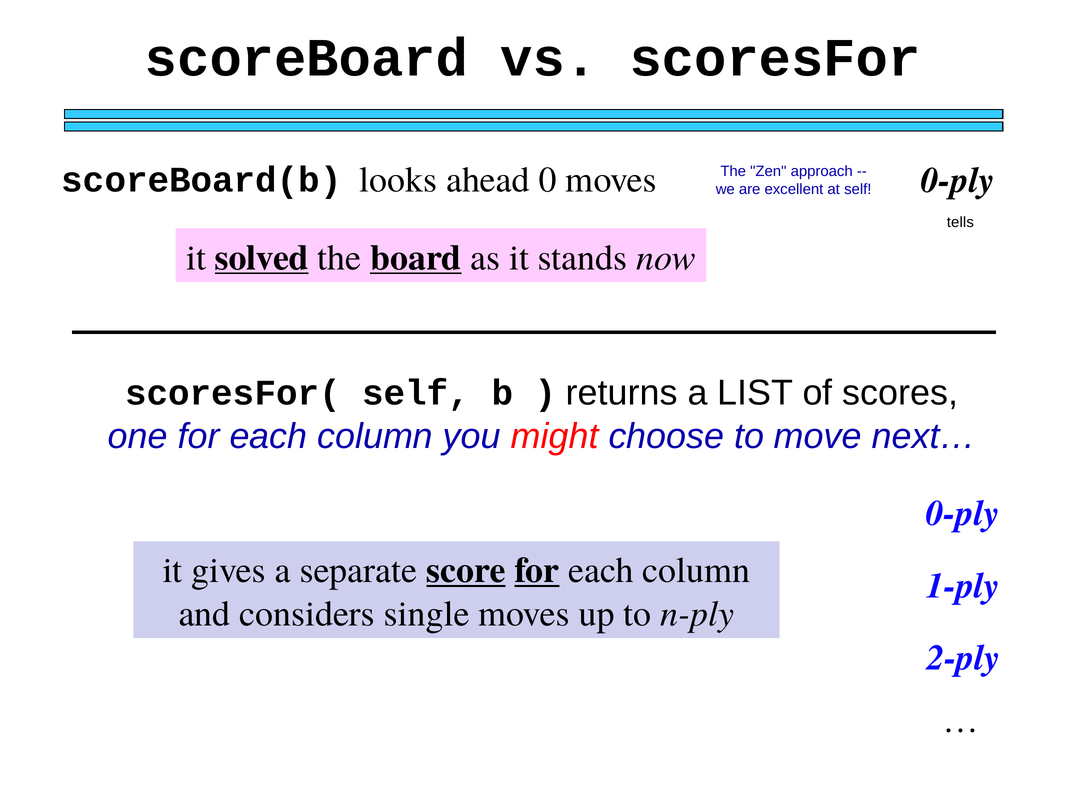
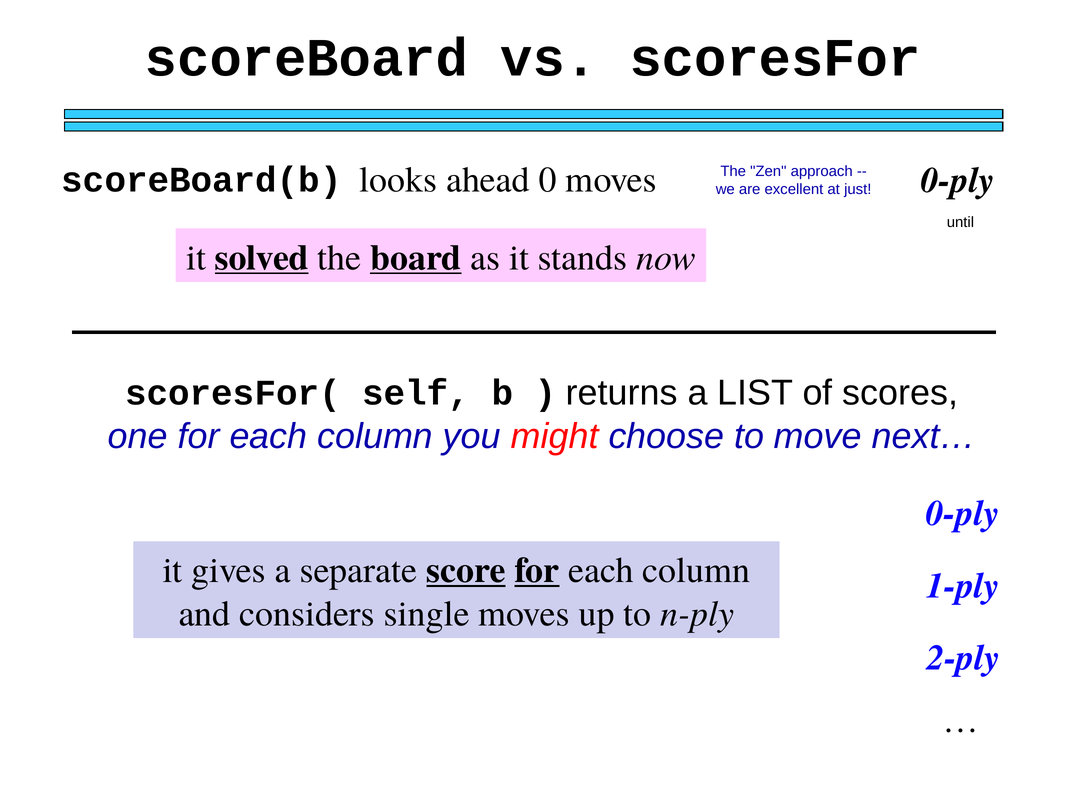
at self: self -> just
tells: tells -> until
